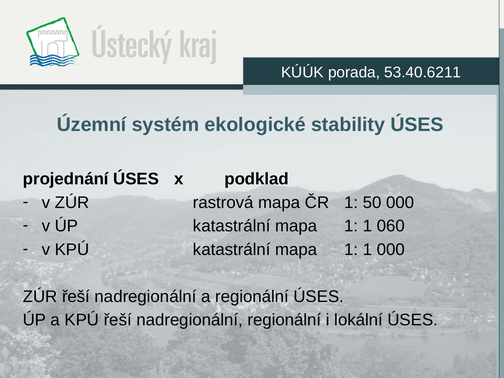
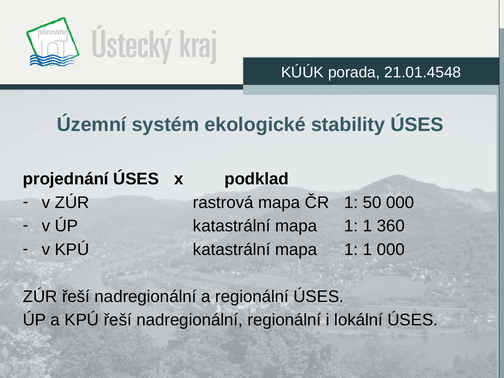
53.40.6211: 53.40.6211 -> 21.01.4548
060: 060 -> 360
